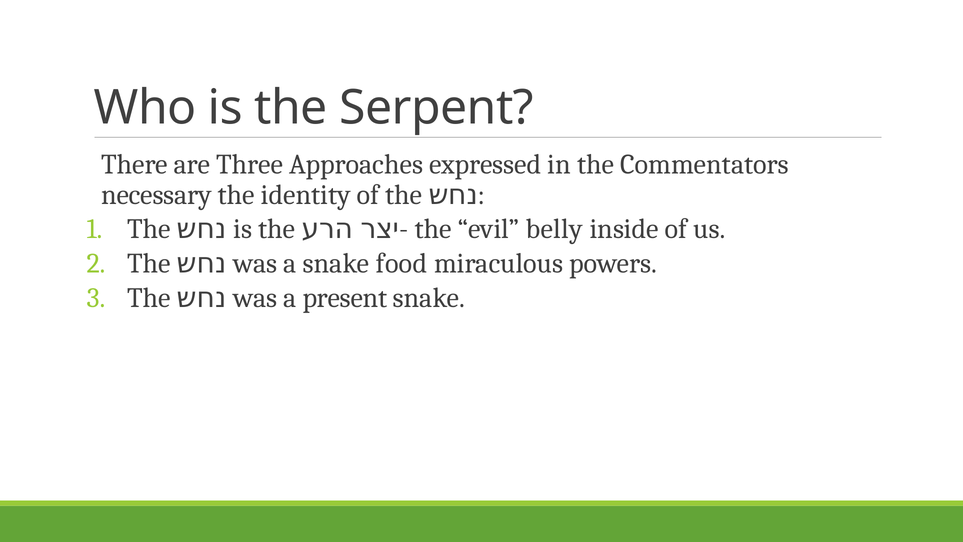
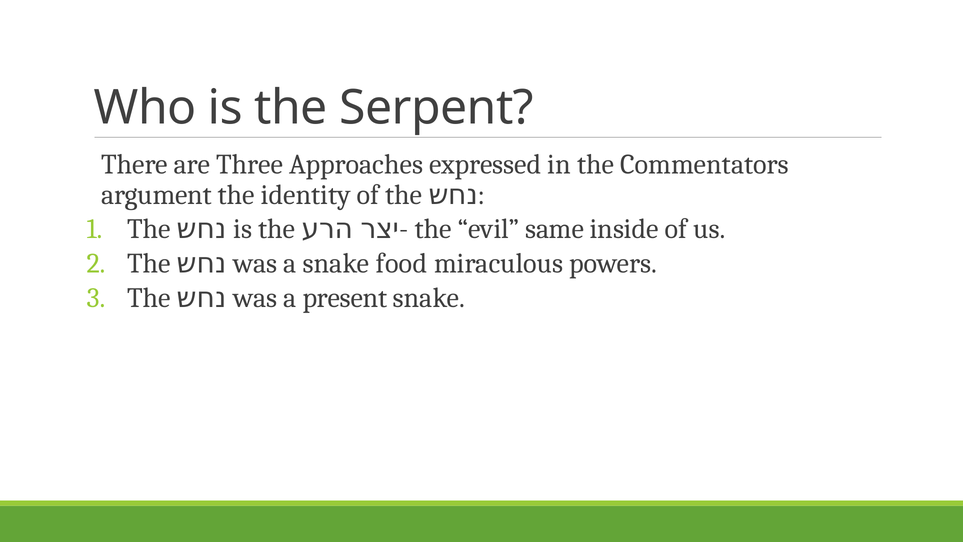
necessary: necessary -> argument
belly: belly -> same
